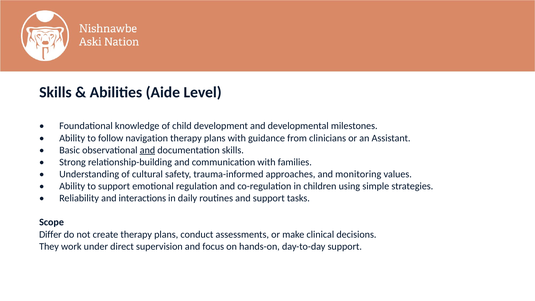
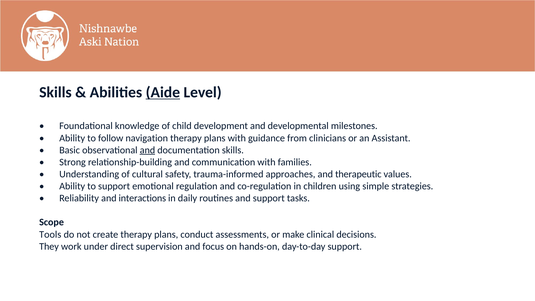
Aide underline: none -> present
monitoring: monitoring -> therapeutic
Differ: Differ -> Tools
